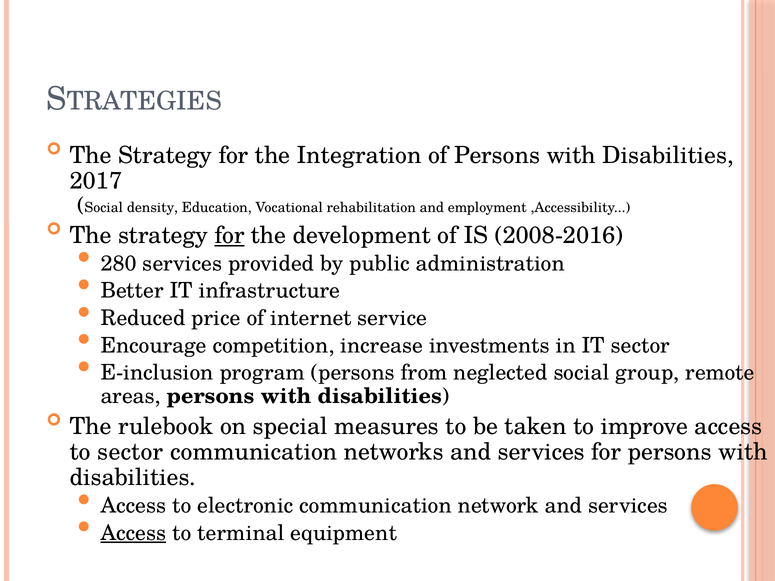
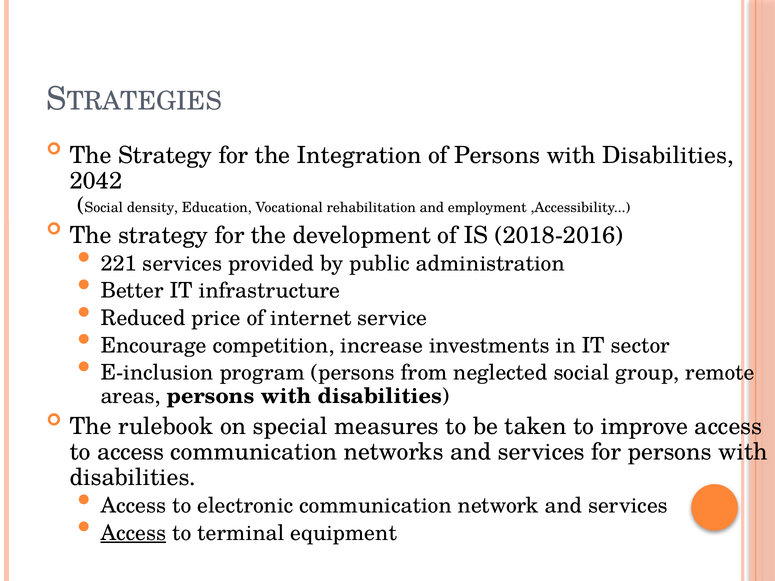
2017: 2017 -> 2042
for at (230, 235) underline: present -> none
2008-2016: 2008-2016 -> 2018-2016
280: 280 -> 221
to sector: sector -> access
